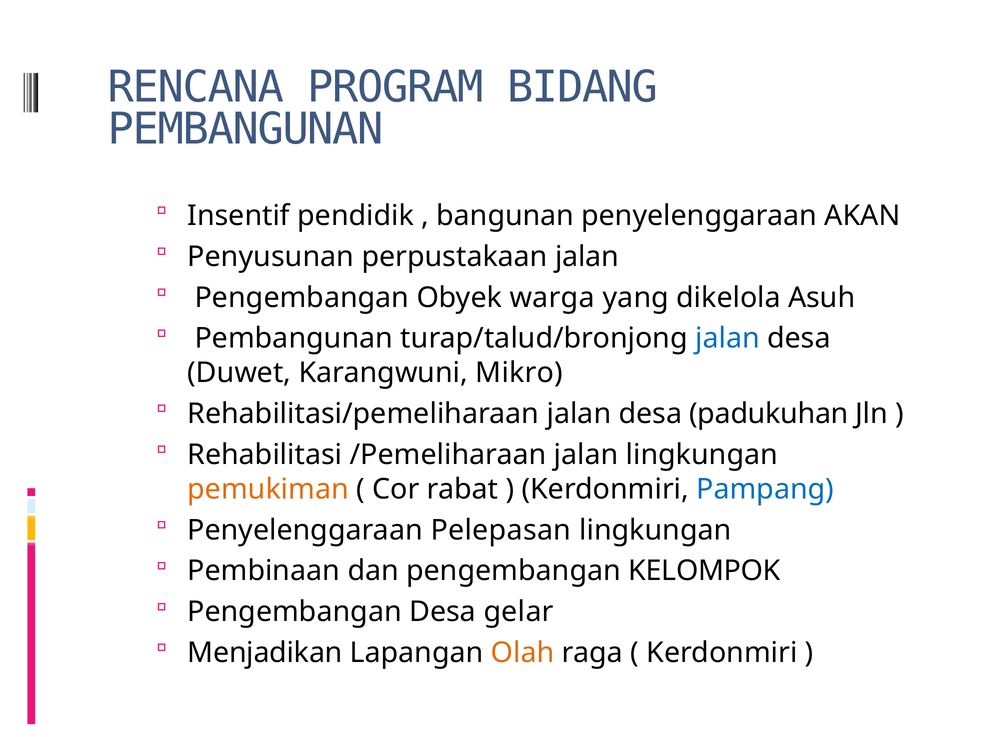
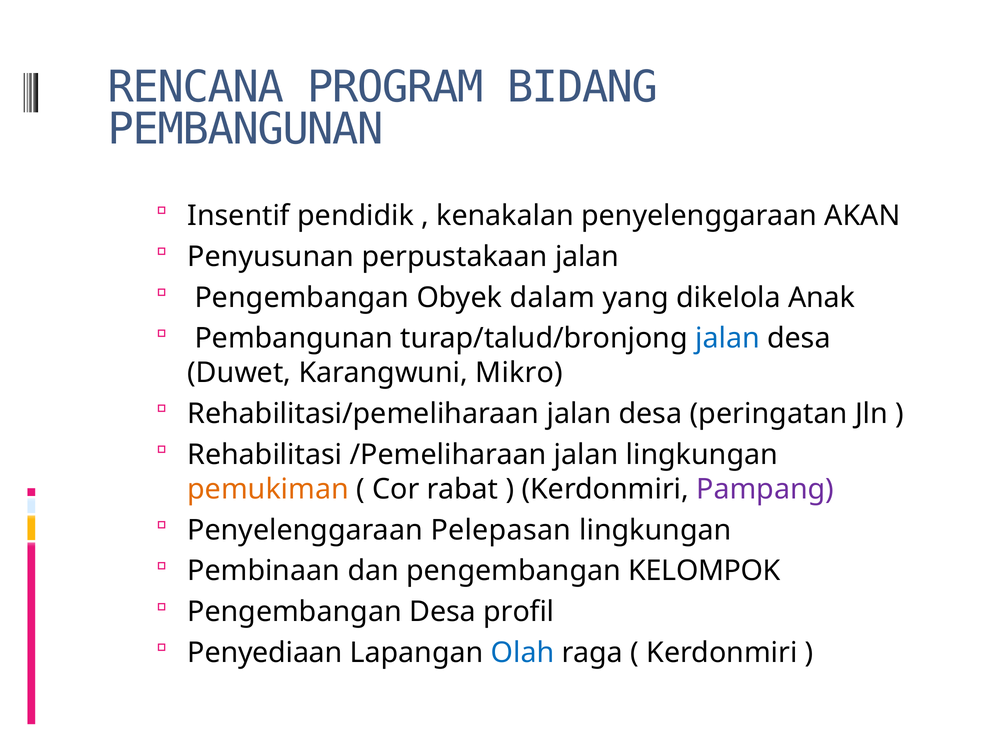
bangunan: bangunan -> kenakalan
warga: warga -> dalam
Asuh: Asuh -> Anak
padukuhan: padukuhan -> peringatan
Pampang colour: blue -> purple
gelar: gelar -> profil
Menjadikan: Menjadikan -> Penyediaan
Olah colour: orange -> blue
